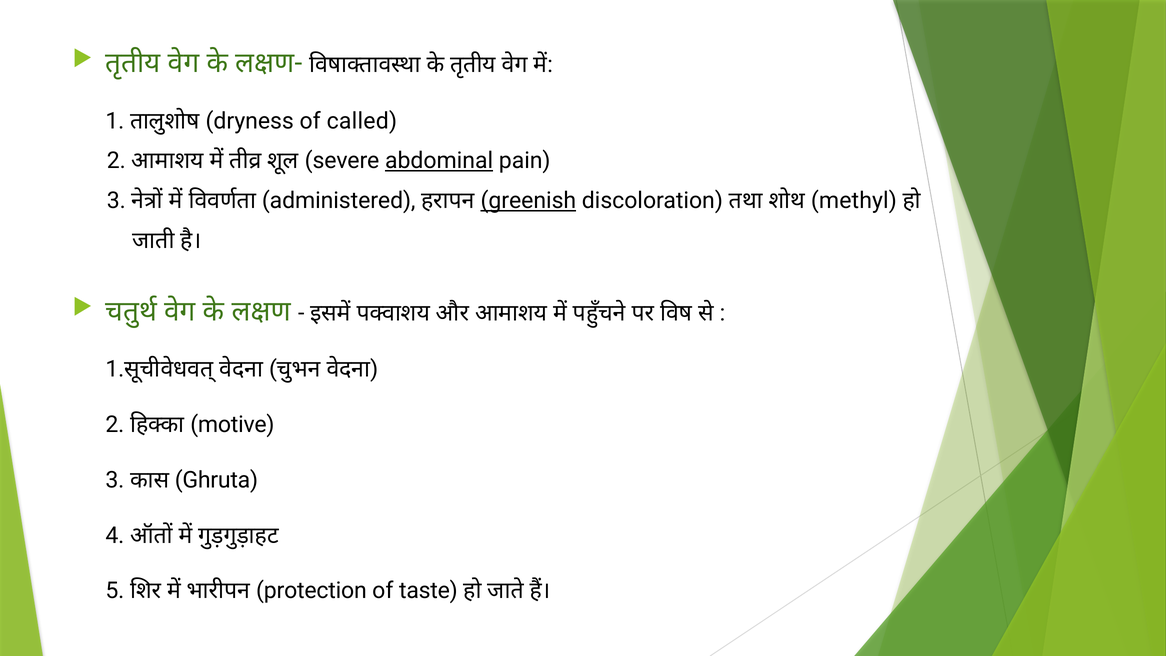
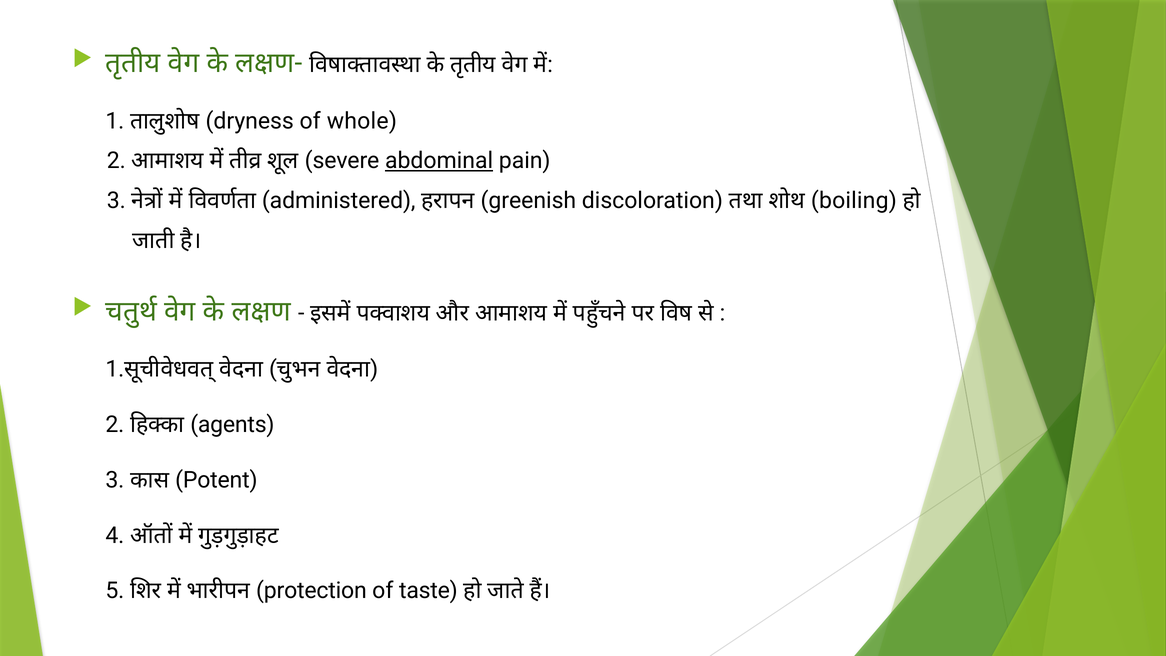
called: called -> whole
greenish underline: present -> none
methyl: methyl -> boiling
motive: motive -> agents
Ghruta: Ghruta -> Potent
